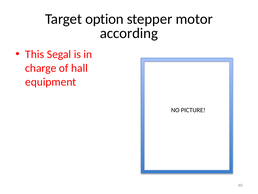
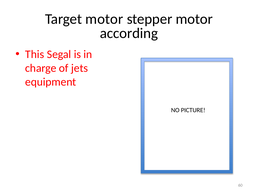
Target option: option -> motor
hall: hall -> jets
